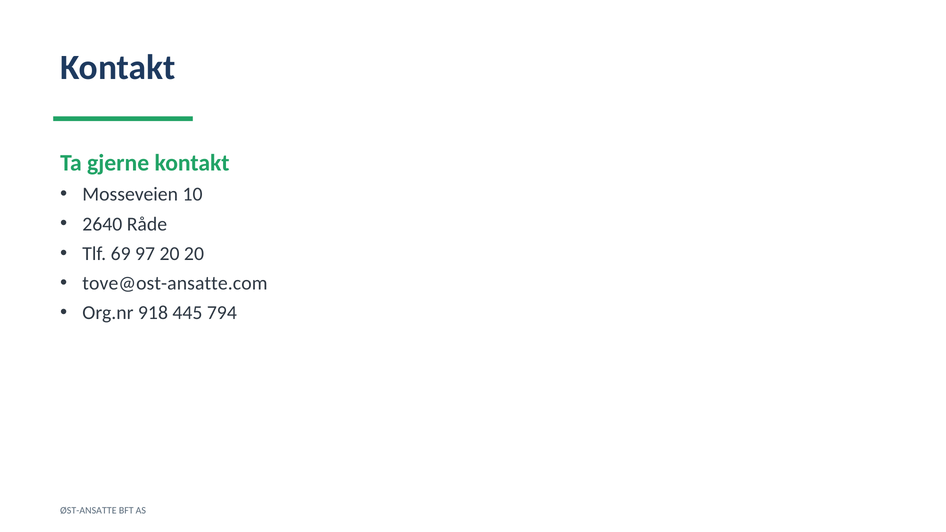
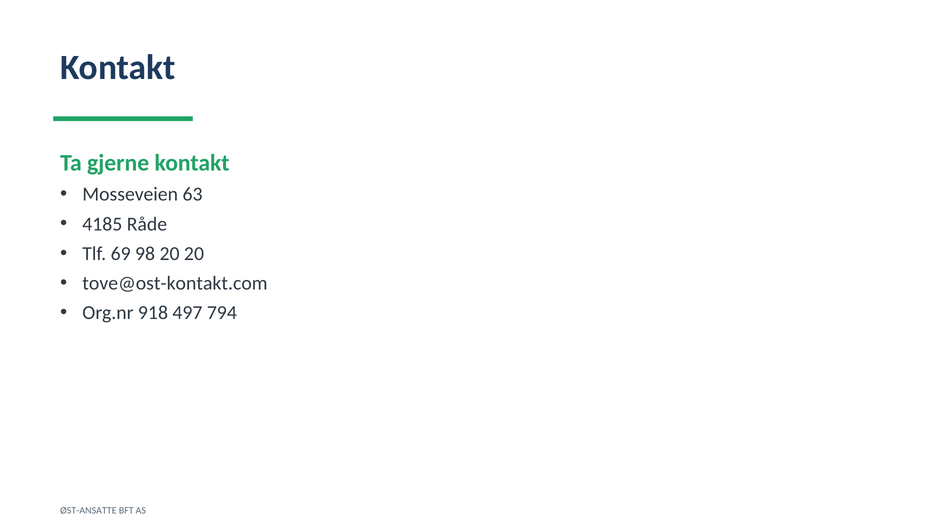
10: 10 -> 63
2640: 2640 -> 4185
97: 97 -> 98
tove@ost-ansatte.com: tove@ost-ansatte.com -> tove@ost-kontakt.com
445: 445 -> 497
